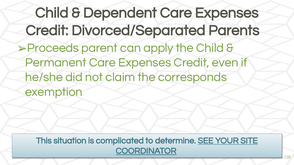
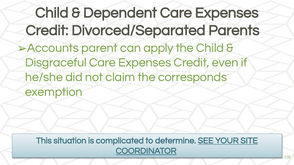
Proceeds: Proceeds -> Accounts
Permanent: Permanent -> Disgraceful
